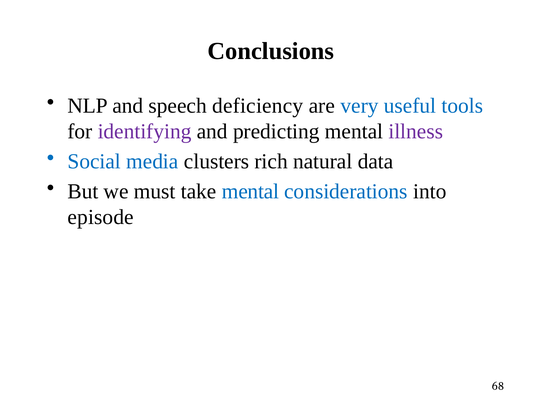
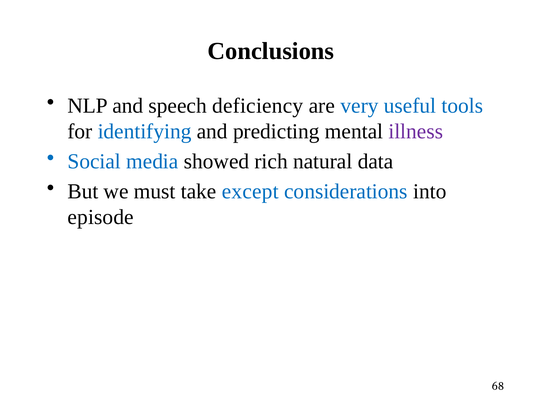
identifying colour: purple -> blue
clusters: clusters -> showed
take mental: mental -> except
